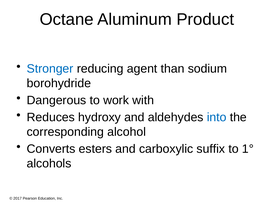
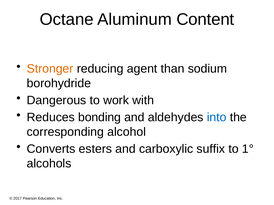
Product: Product -> Content
Stronger colour: blue -> orange
hydroxy: hydroxy -> bonding
